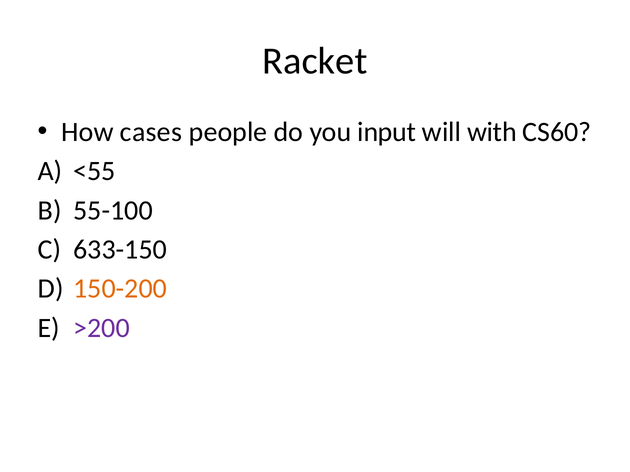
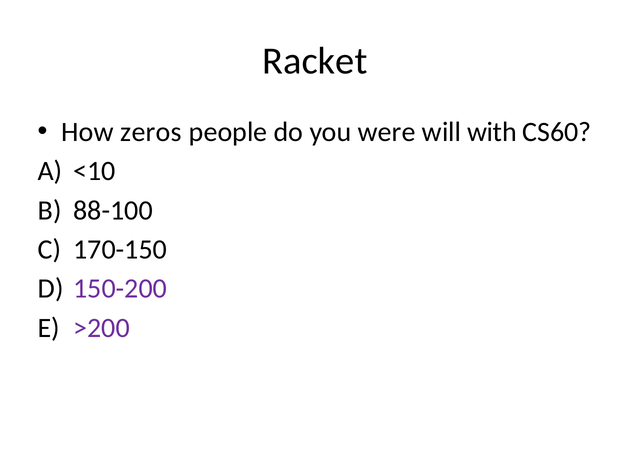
cases: cases -> zeros
input: input -> were
<55: <55 -> <10
55-100: 55-100 -> 88-100
633-150: 633-150 -> 170-150
150-200 colour: orange -> purple
